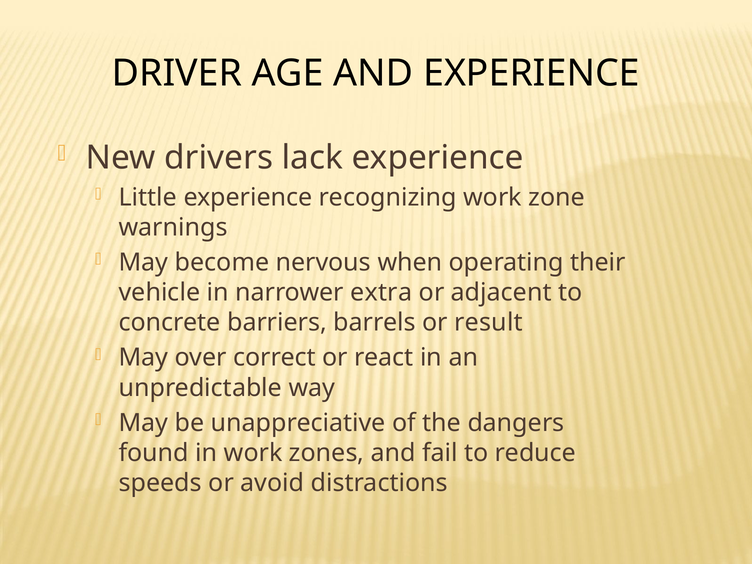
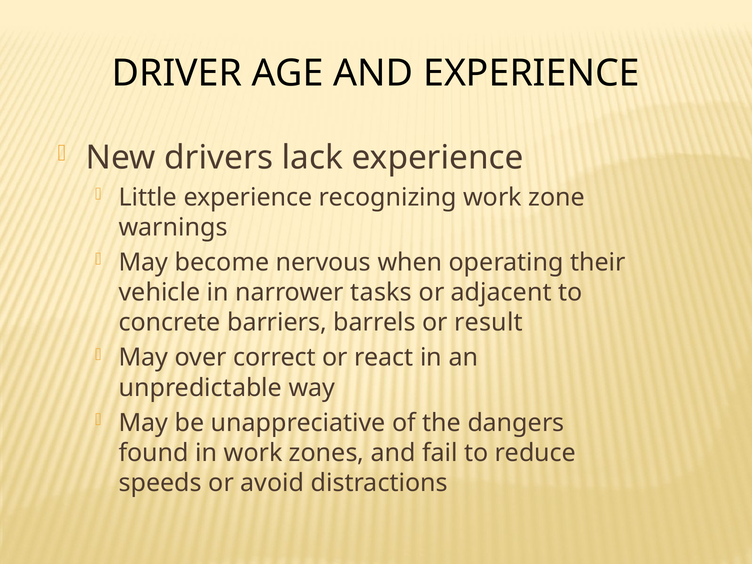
extra: extra -> tasks
